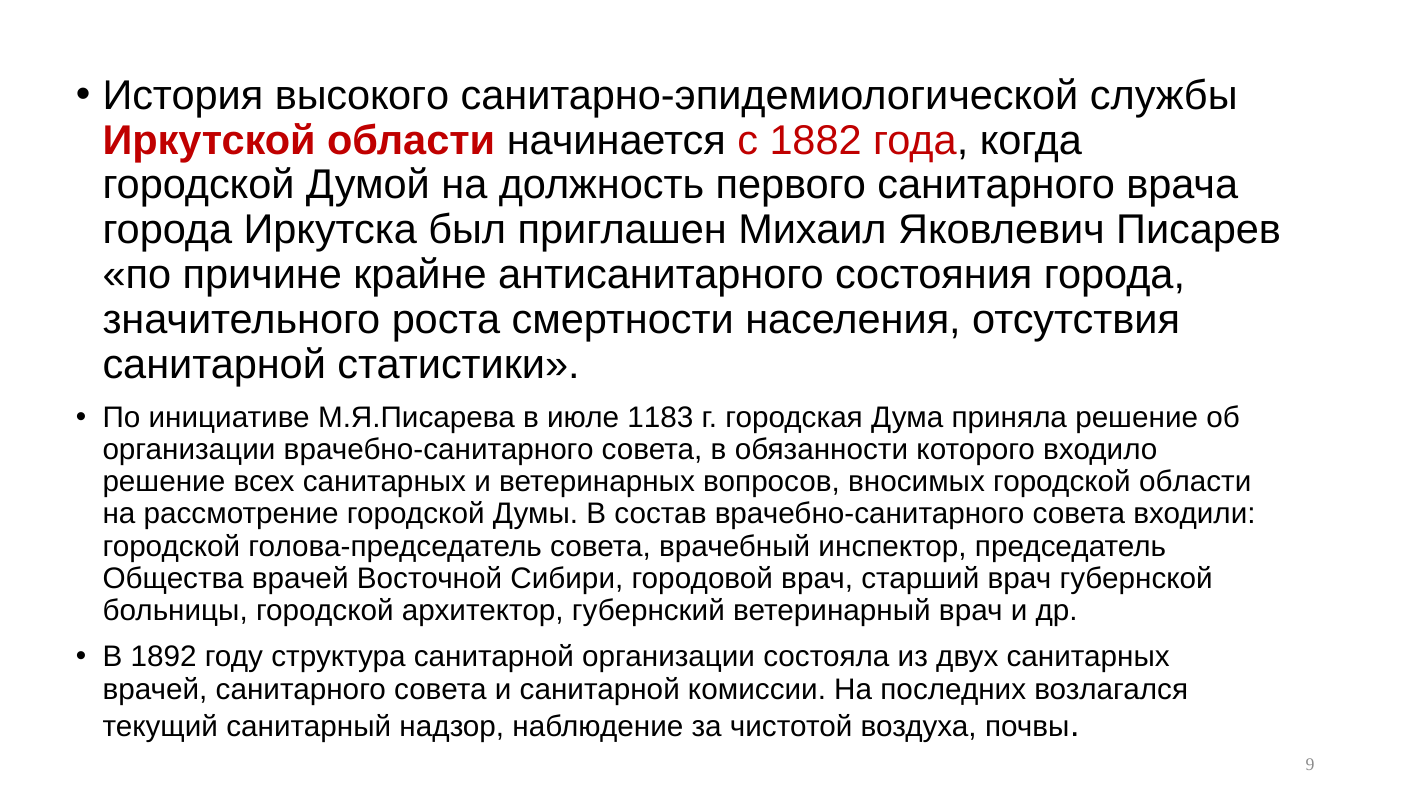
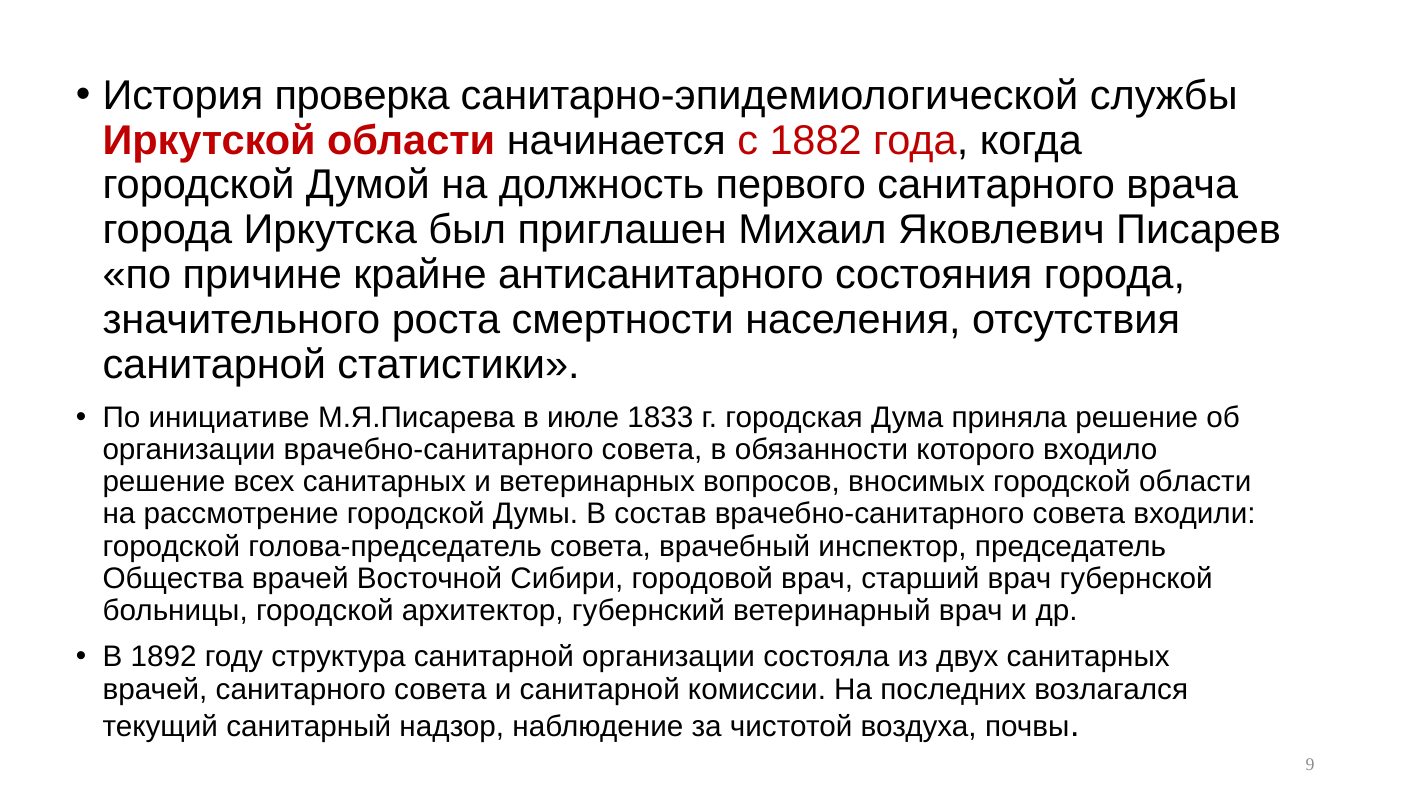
высокого: высокого -> проверка
1183: 1183 -> 1833
